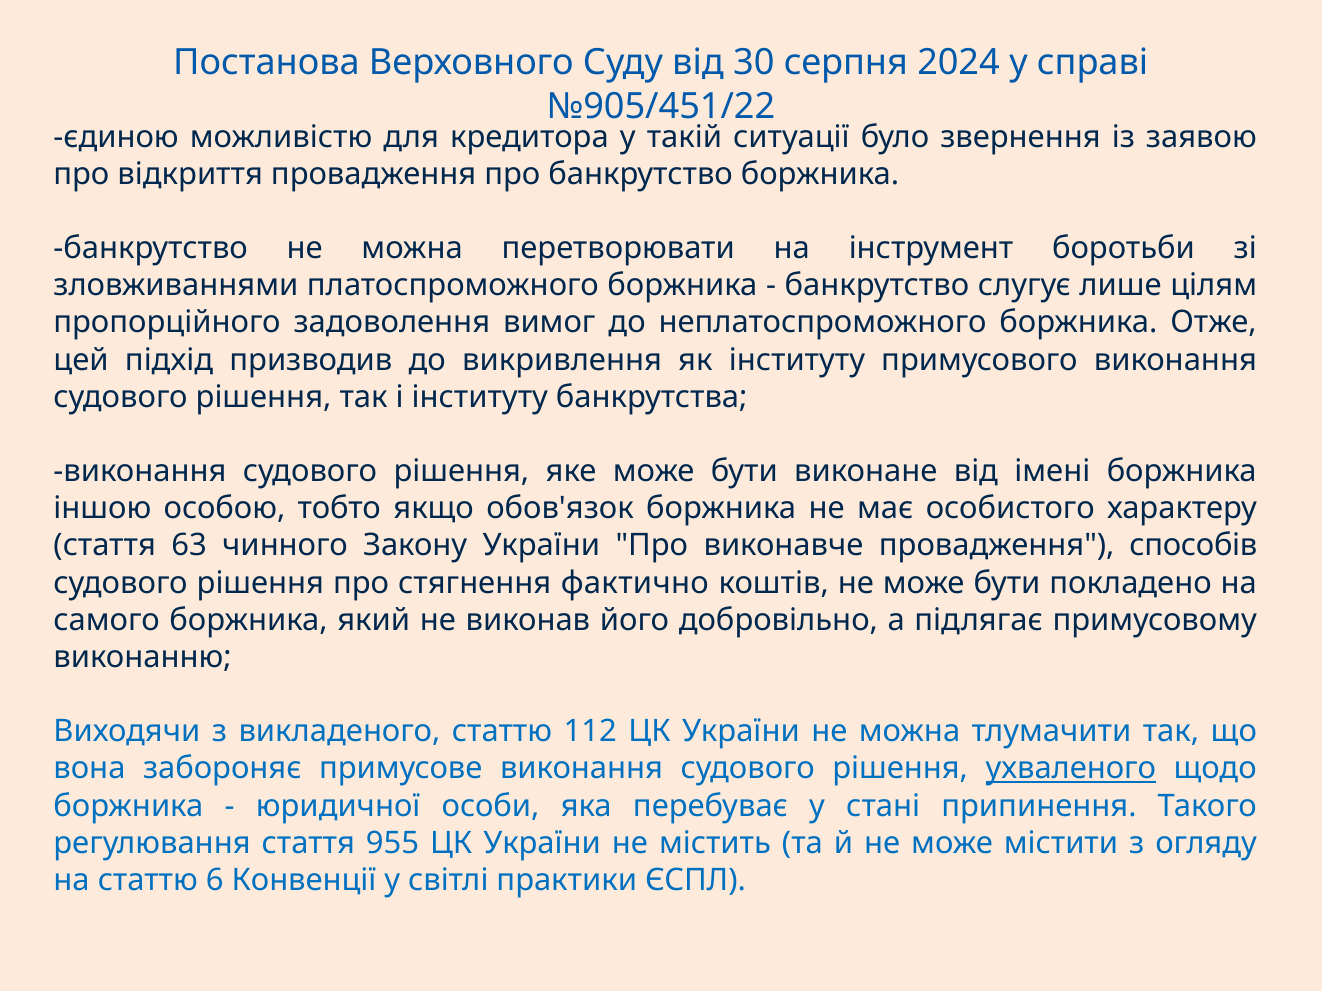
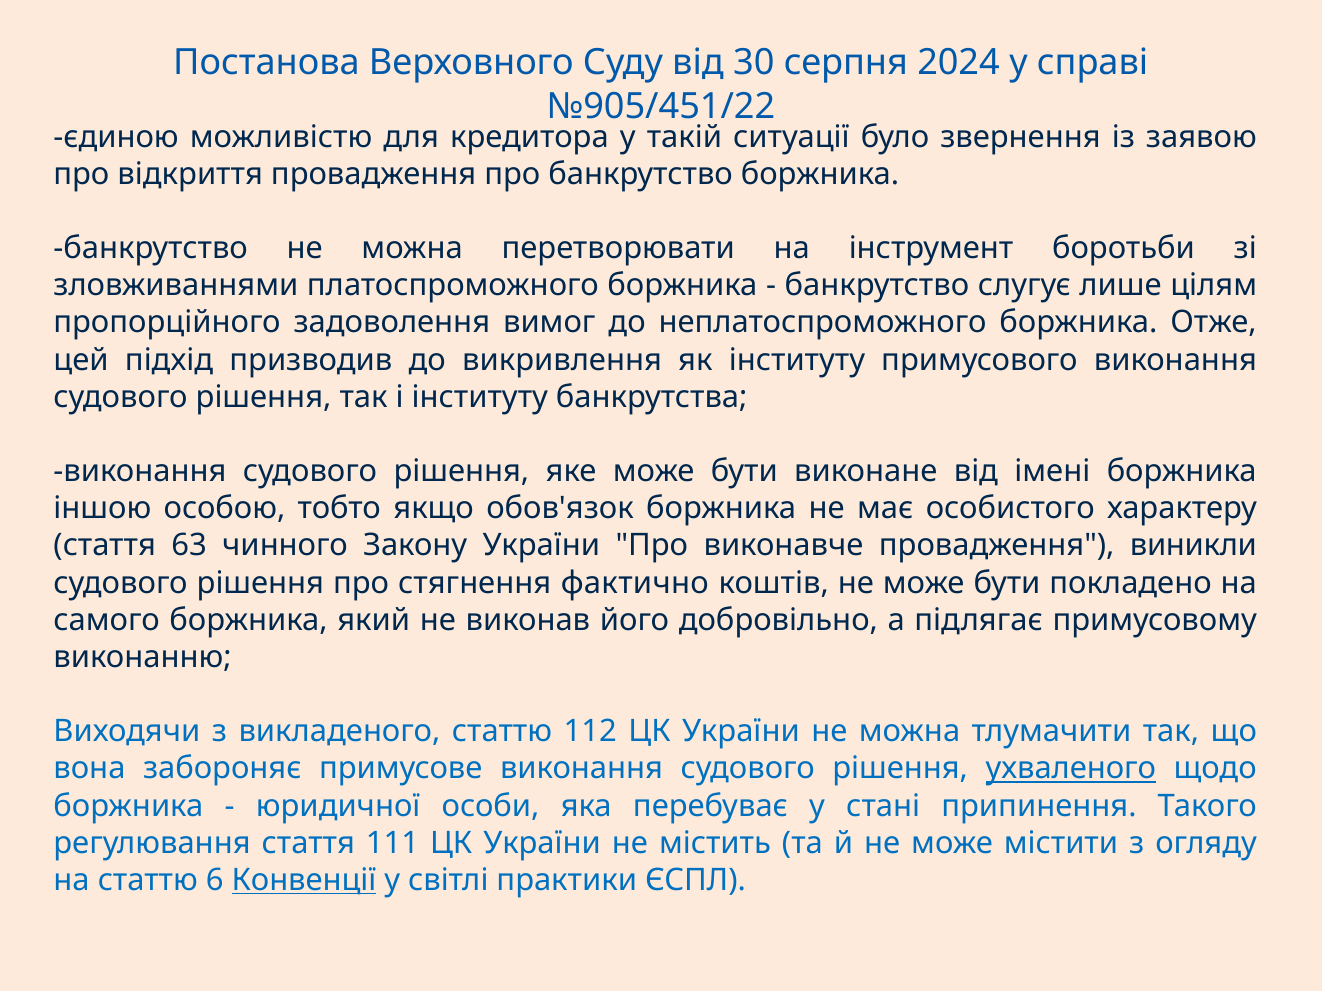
способів: способів -> виникли
955: 955 -> 111
Конвенції underline: none -> present
